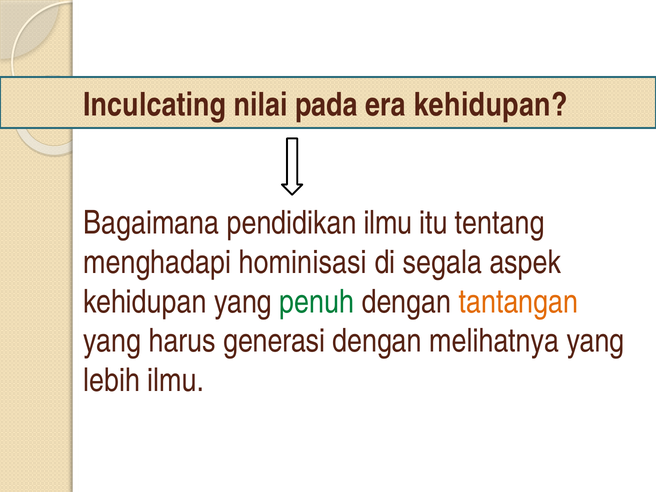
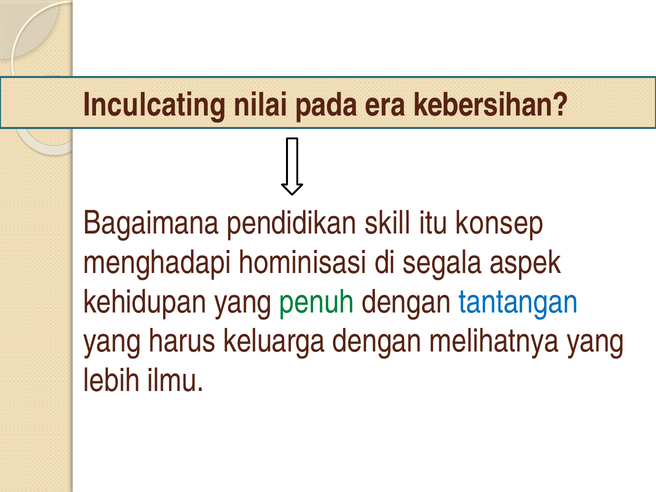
era kehidupan: kehidupan -> kebersihan
pendidikan ilmu: ilmu -> skill
tentang: tentang -> konsep
tantangan colour: orange -> blue
generasi: generasi -> keluarga
